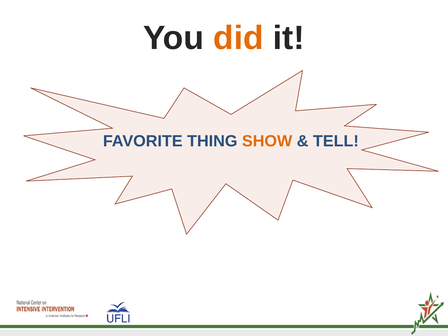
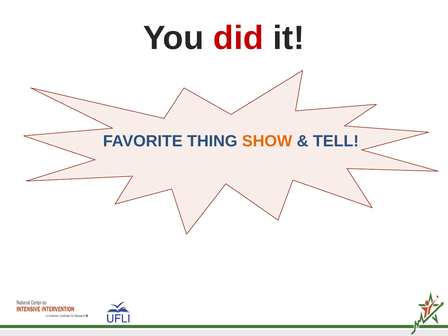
did colour: orange -> red
